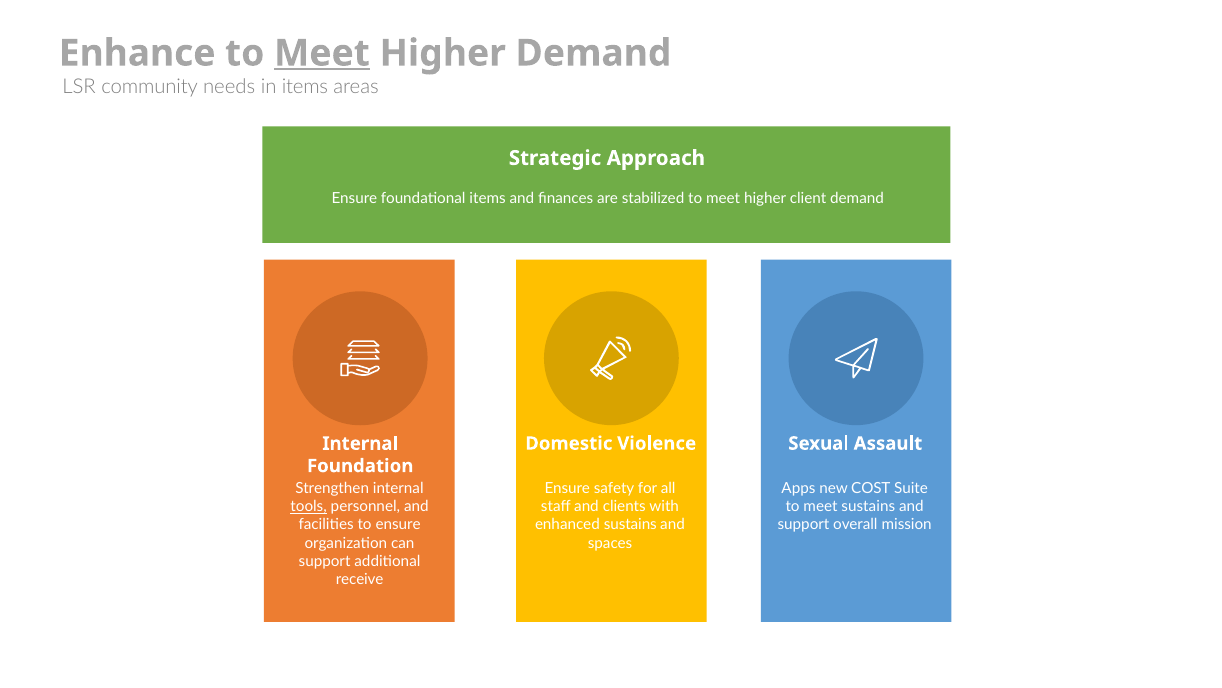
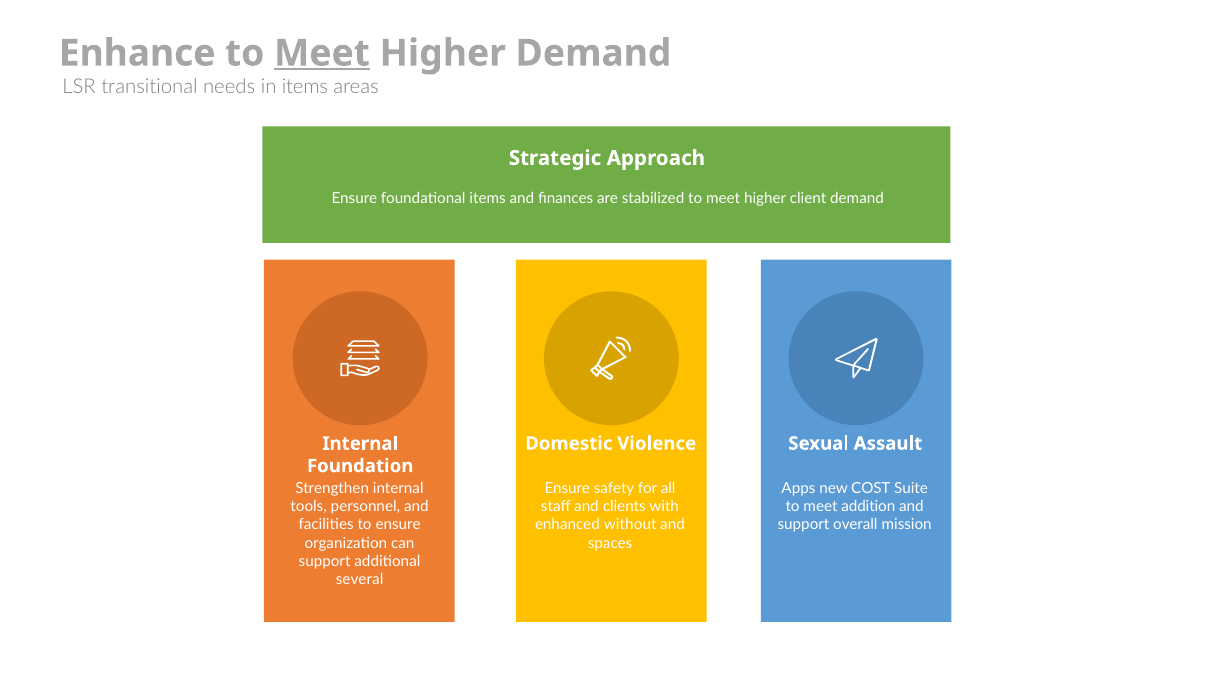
community: community -> transitional
tools underline: present -> none
meet sustains: sustains -> addition
enhanced sustains: sustains -> without
receive: receive -> several
